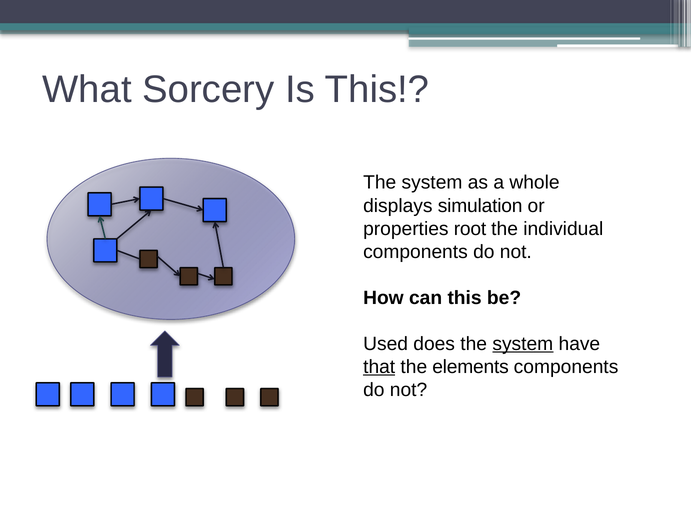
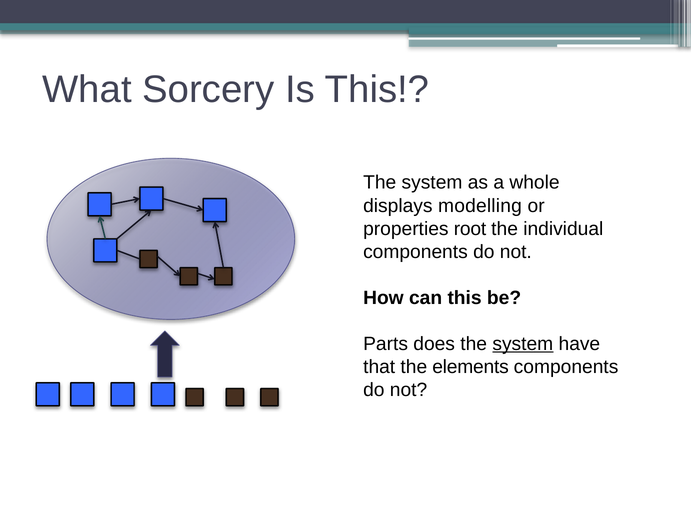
simulation: simulation -> modelling
Used: Used -> Parts
that underline: present -> none
